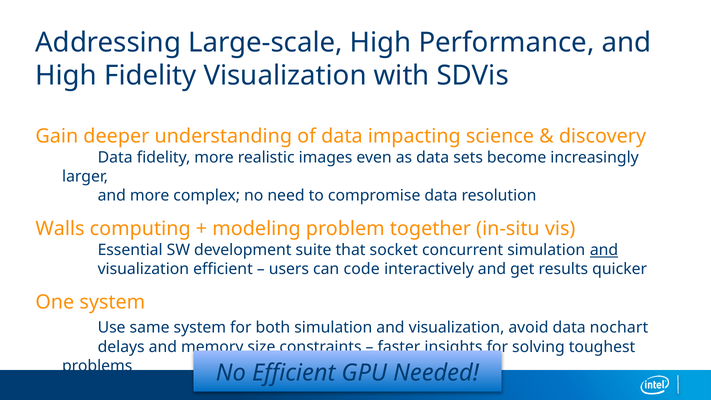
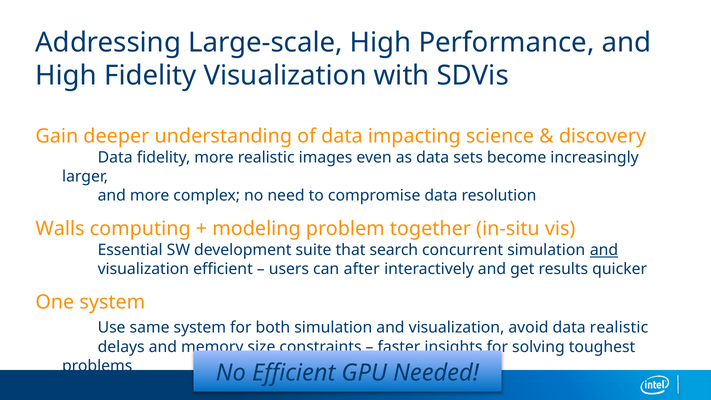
socket: socket -> search
code: code -> after
data nochart: nochart -> realistic
